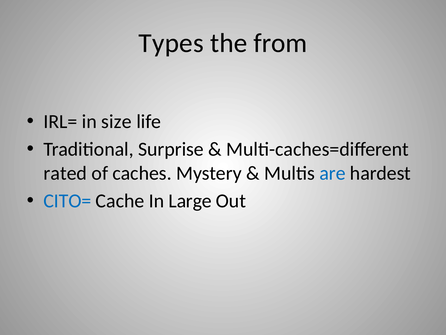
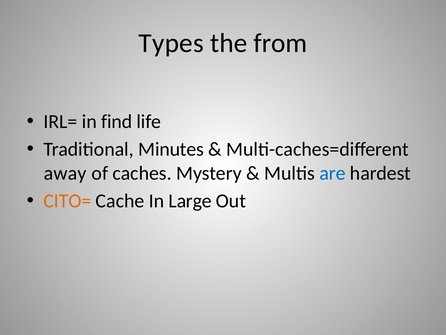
size: size -> find
Surprise: Surprise -> Minutes
rated: rated -> away
CITO= colour: blue -> orange
